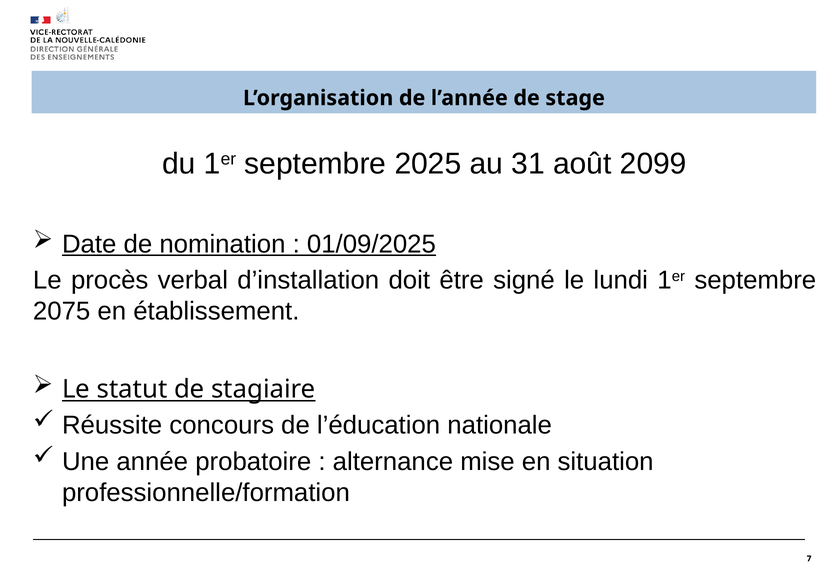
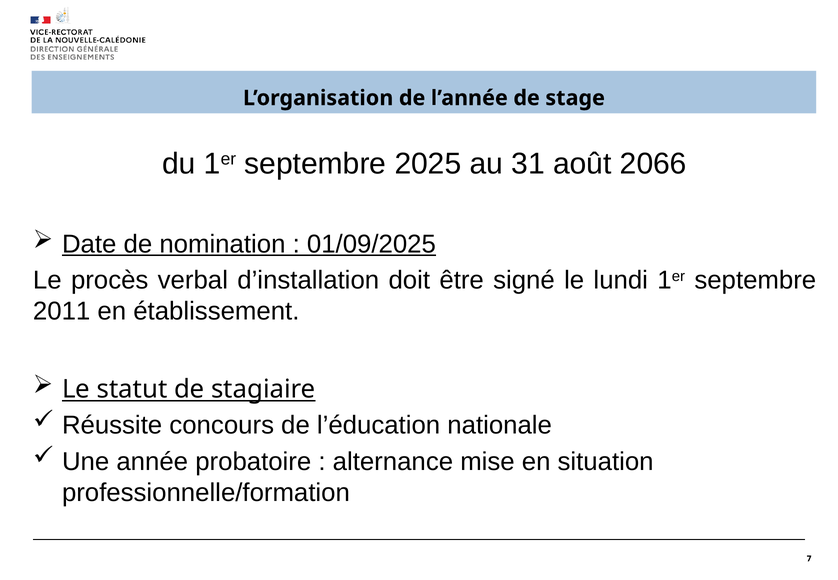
2099: 2099 -> 2066
2075: 2075 -> 2011
